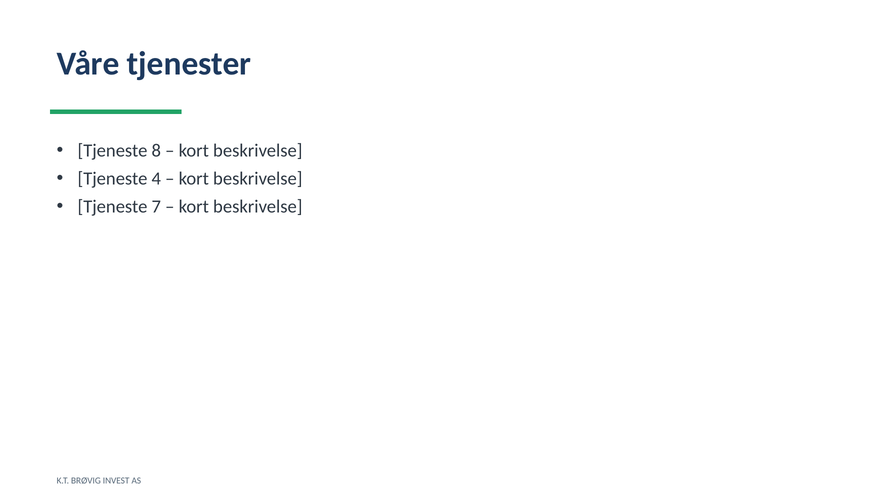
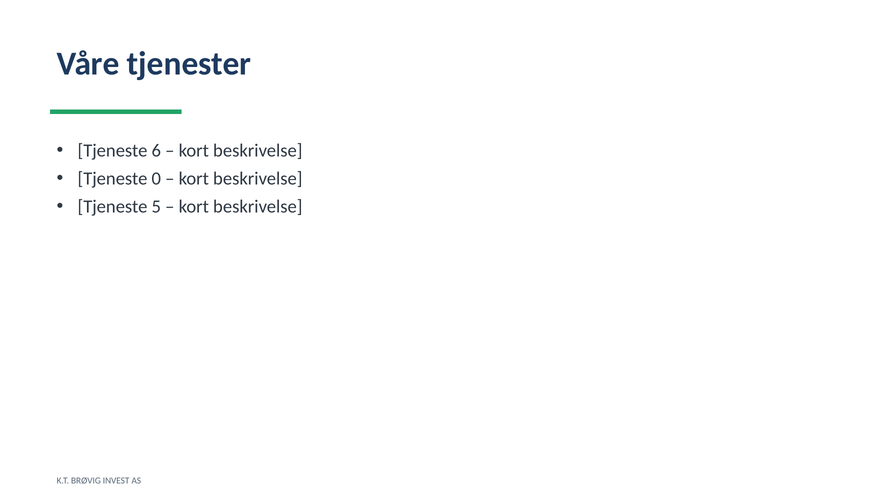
8: 8 -> 6
4: 4 -> 0
7: 7 -> 5
